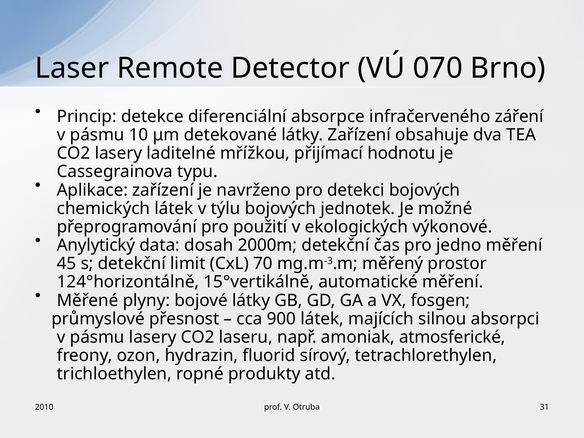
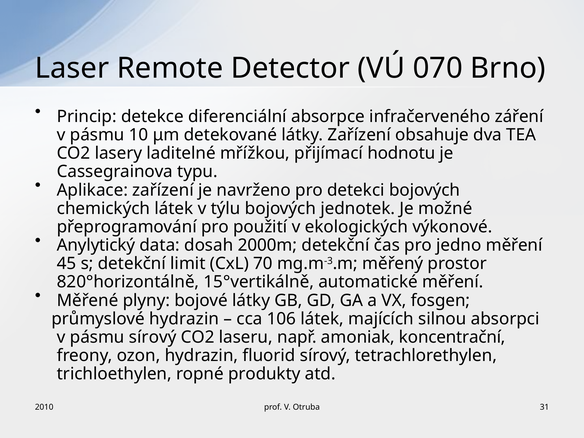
124°horizontálně: 124°horizontálně -> 820°horizontálně
průmyslové přesnost: přesnost -> hydrazin
900: 900 -> 106
pásmu lasery: lasery -> sírový
atmosferické: atmosferické -> koncentrační
